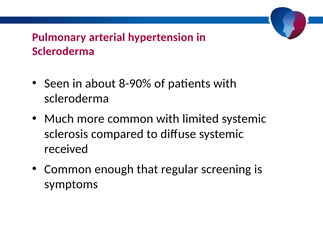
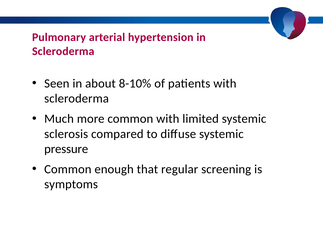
8-90%: 8-90% -> 8-10%
received: received -> pressure
